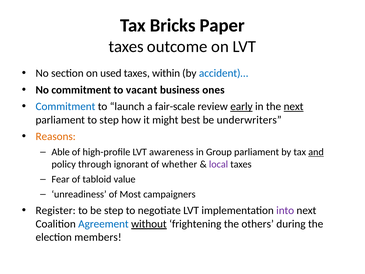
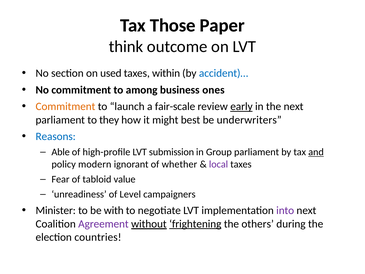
Bricks: Bricks -> Those
taxes at (126, 46): taxes -> think
vacant: vacant -> among
Commitment at (65, 106) colour: blue -> orange
next at (294, 106) underline: present -> none
to step: step -> they
Reasons colour: orange -> blue
awareness: awareness -> submission
through: through -> modern
Most: Most -> Level
Register: Register -> Minister
be step: step -> with
Agreement colour: blue -> purple
frightening underline: none -> present
members: members -> countries
